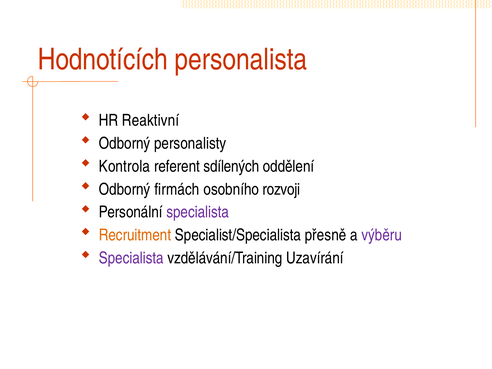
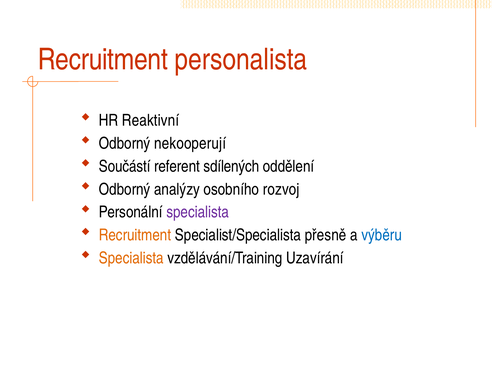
Hodnotících at (103, 60): Hodnotících -> Recruitment
personalisty: personalisty -> nekooperují
Kontrola: Kontrola -> Součástí
firmách: firmách -> analýzy
rozvoji: rozvoji -> rozvoj
výběru colour: purple -> blue
Specialista at (131, 258) colour: purple -> orange
